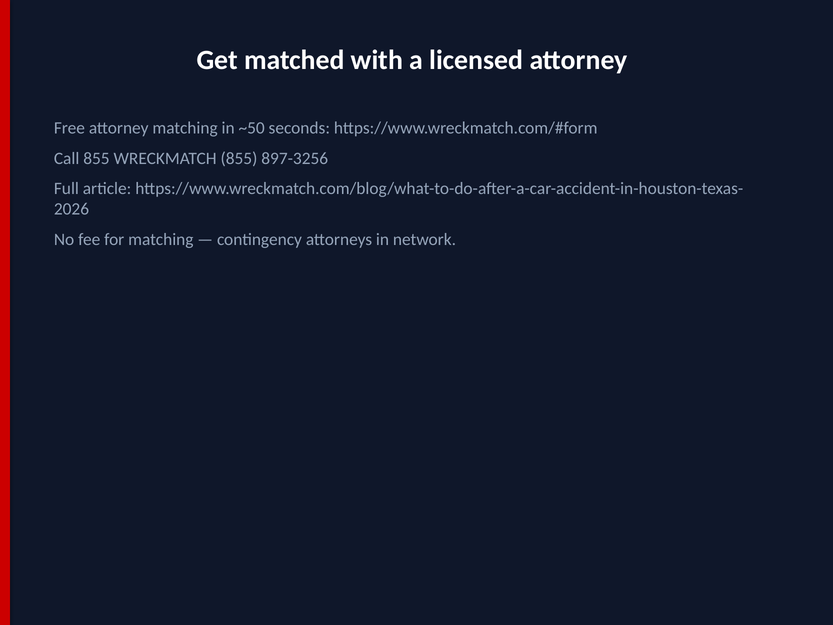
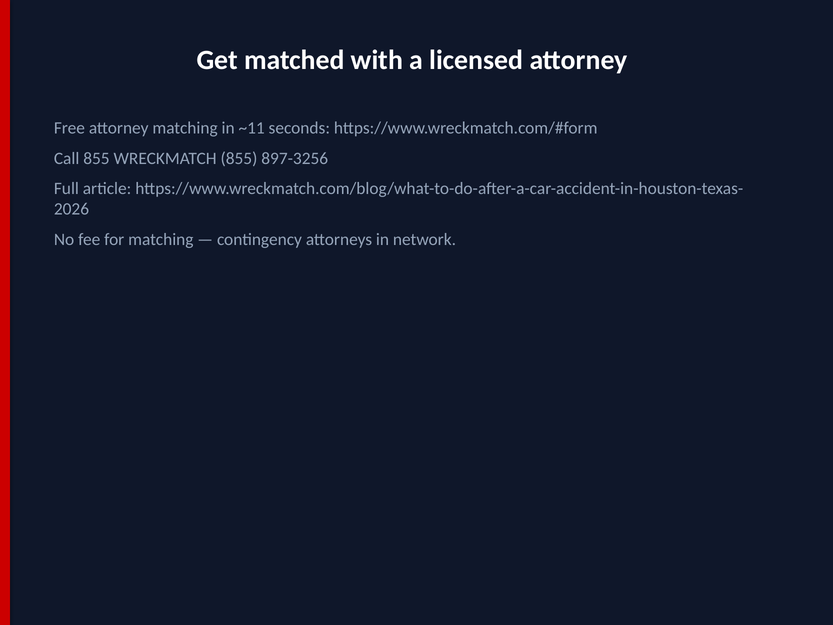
~50: ~50 -> ~11
